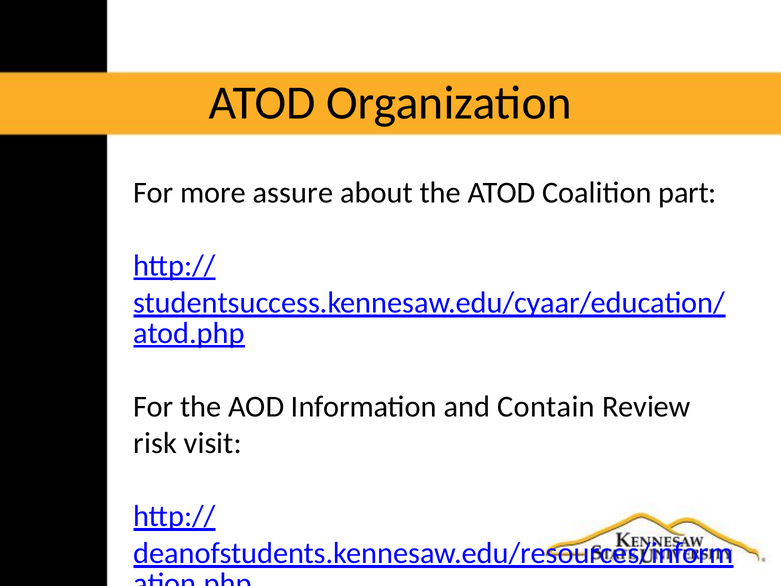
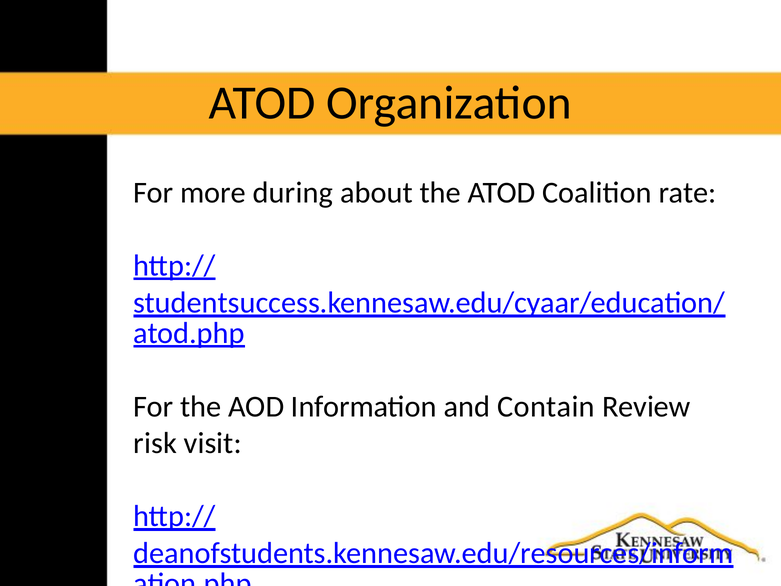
assure: assure -> during
part: part -> rate
